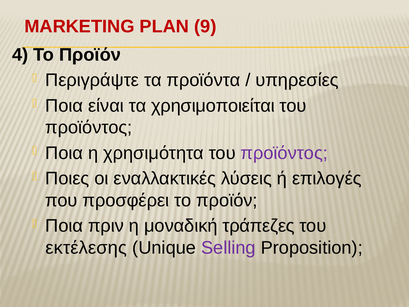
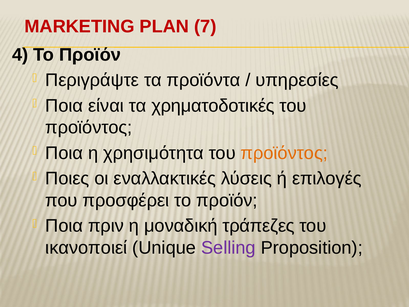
9: 9 -> 7
χρησιμοποιείται: χρησιμοποιείται -> χρηματοδοτικές
προϊόντος at (284, 153) colour: purple -> orange
εκτέλεσης: εκτέλεσης -> ικανοποιεί
